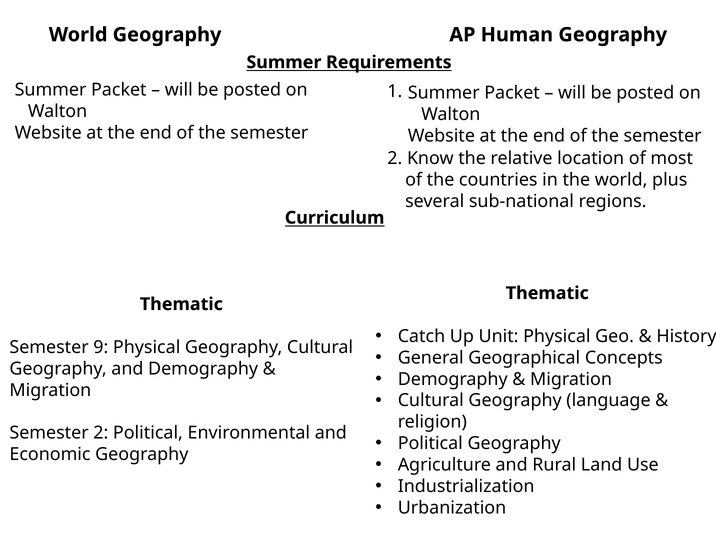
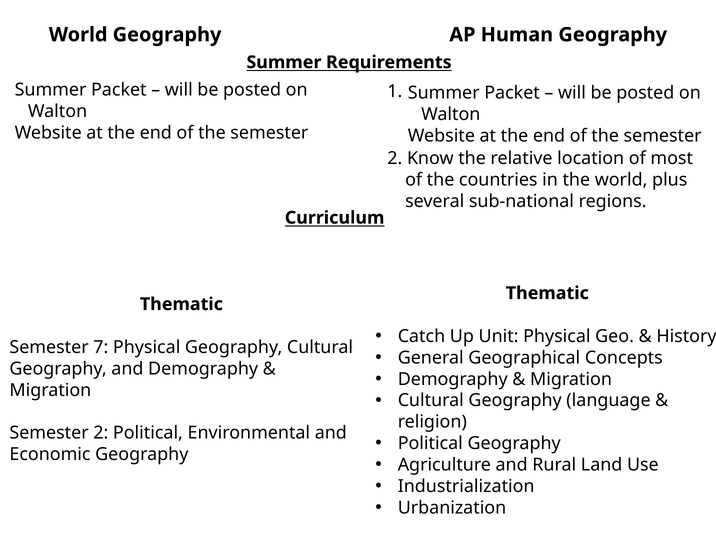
9: 9 -> 7
